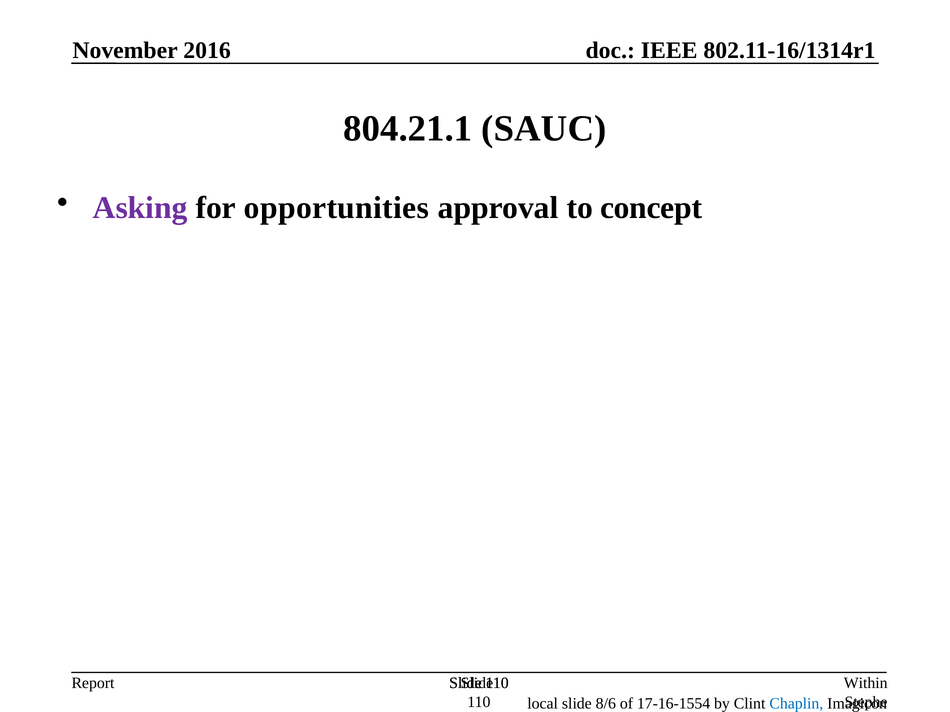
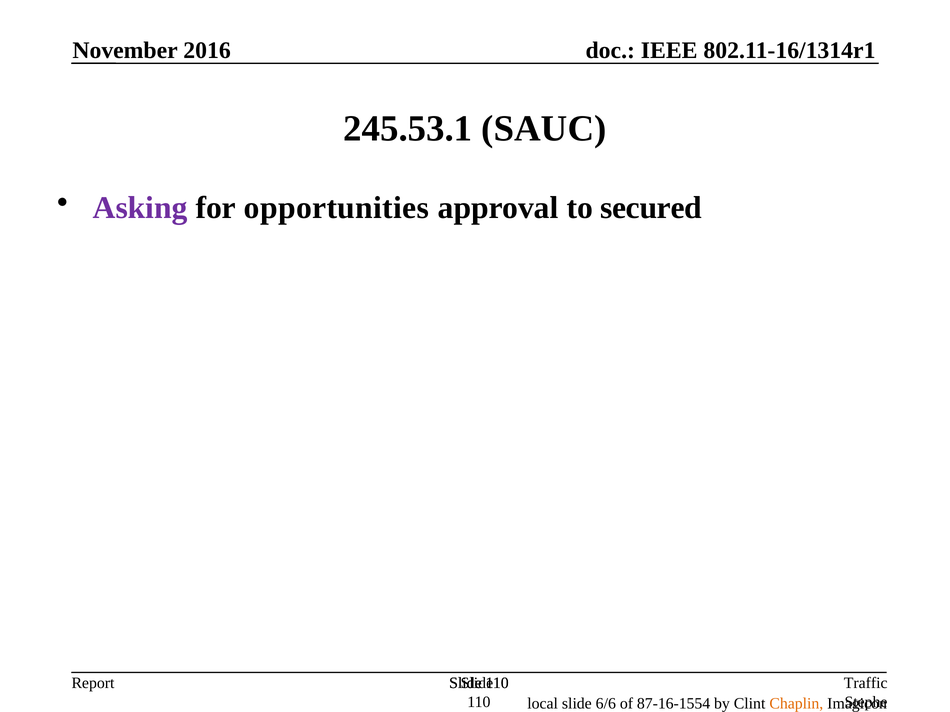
804.21.1: 804.21.1 -> 245.53.1
concept: concept -> secured
Within: Within -> Traffic
8/6: 8/6 -> 6/6
17-16-1554: 17-16-1554 -> 87-16-1554
Chaplin colour: blue -> orange
